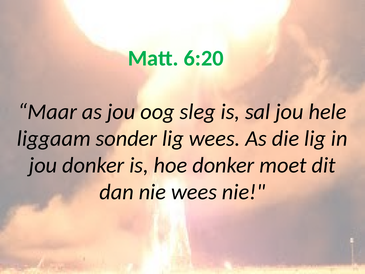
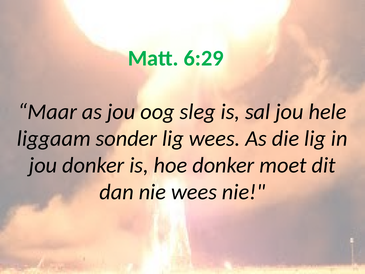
6:20: 6:20 -> 6:29
